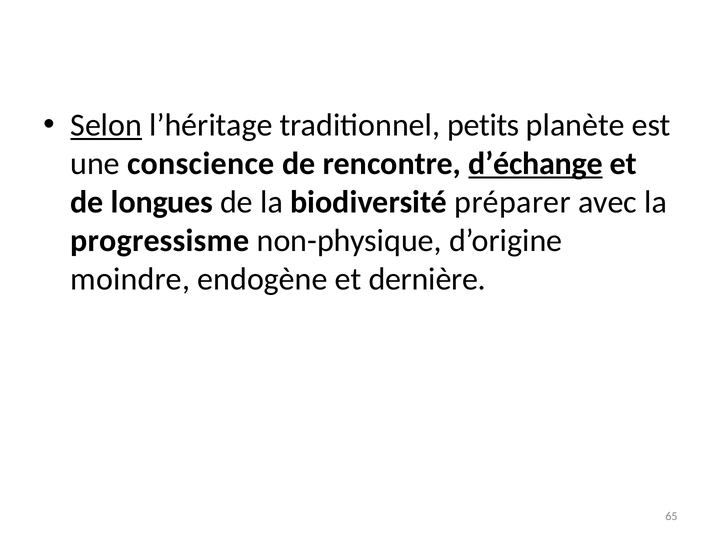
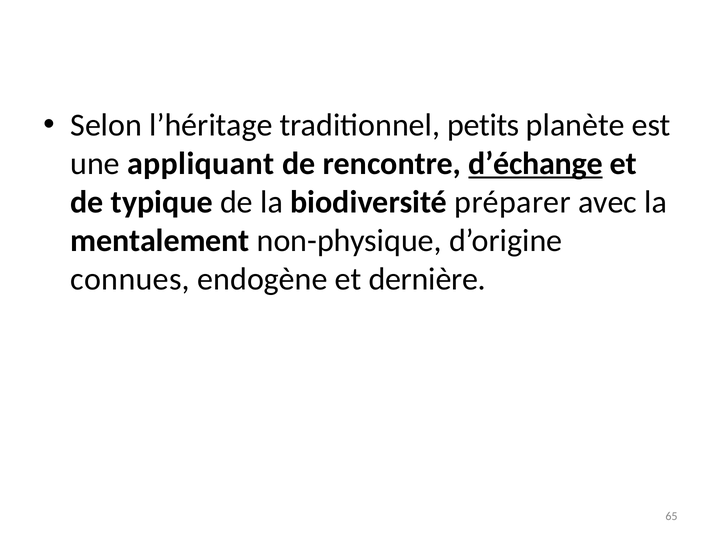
Selon underline: present -> none
conscience: conscience -> appliquant
longues: longues -> typique
progressisme: progressisme -> mentalement
moindre: moindre -> connues
